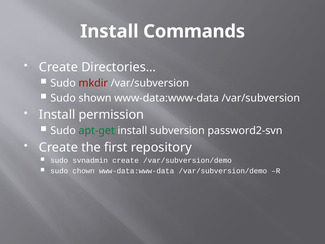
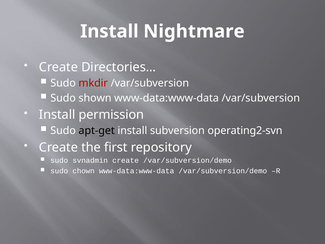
Commands: Commands -> Nightmare
apt-get colour: green -> black
password2-svn: password2-svn -> operating2-svn
